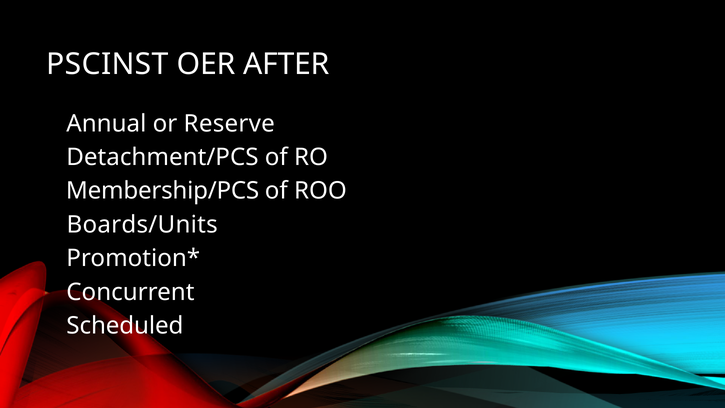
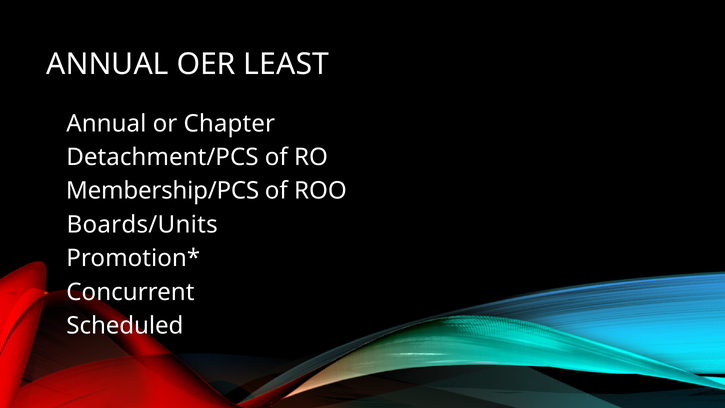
PSCINST at (107, 64): PSCINST -> ANNUAL
AFTER: AFTER -> LEAST
Reserve: Reserve -> Chapter
